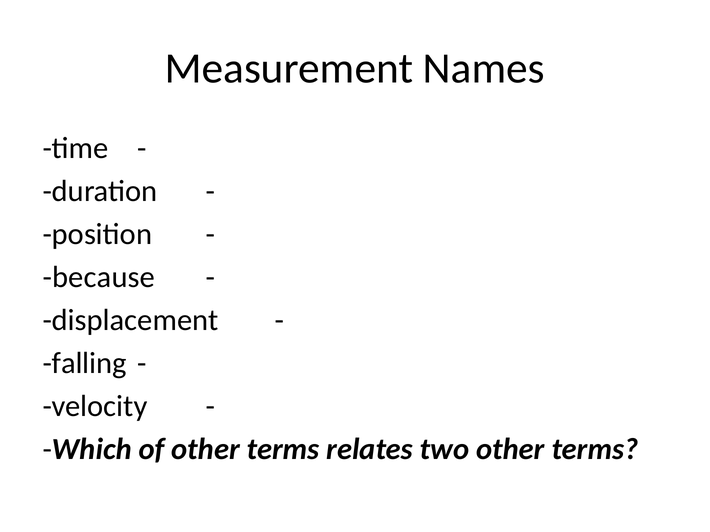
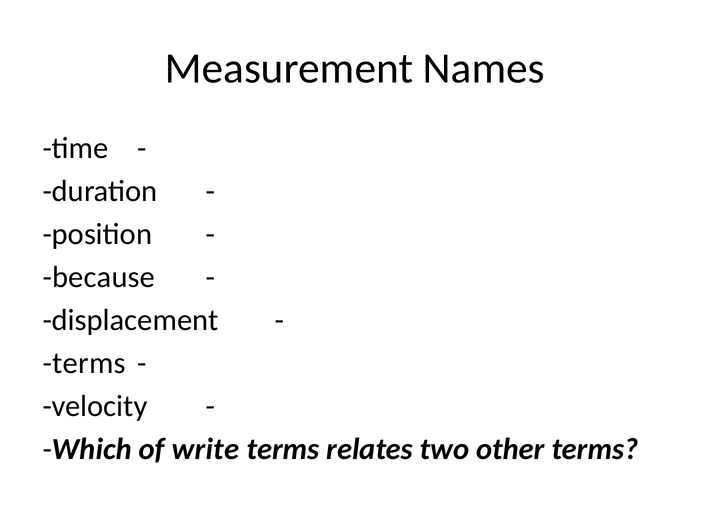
falling at (85, 363): falling -> terms
of other: other -> write
